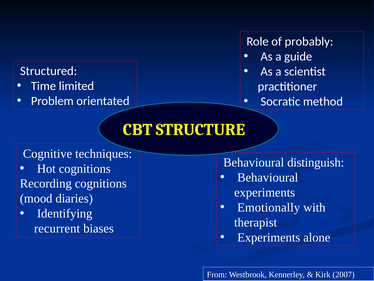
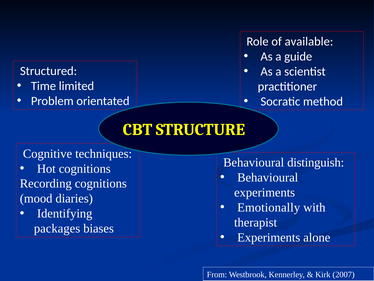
probably: probably -> available
recurrent: recurrent -> packages
